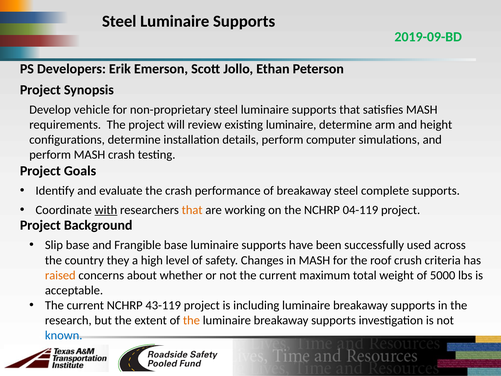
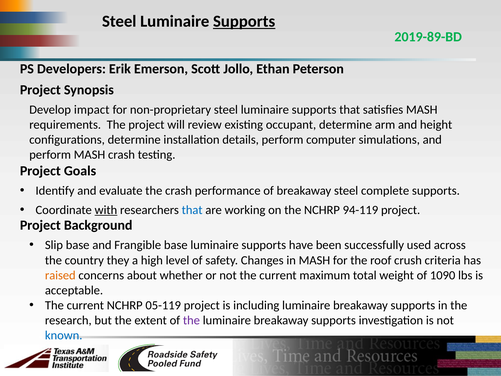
Supports at (244, 21) underline: none -> present
2019-09-BD: 2019-09-BD -> 2019-89-BD
vehicle: vehicle -> impact
existing luminaire: luminaire -> occupant
that at (192, 210) colour: orange -> blue
04-119: 04-119 -> 94-119
5000: 5000 -> 1090
43-119: 43-119 -> 05-119
the at (191, 320) colour: orange -> purple
